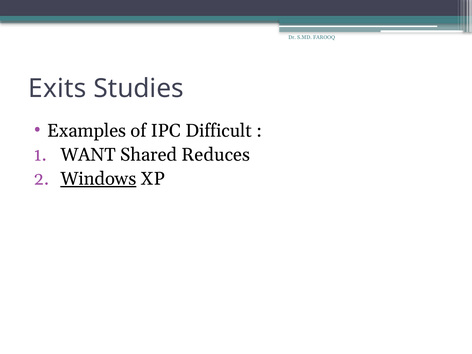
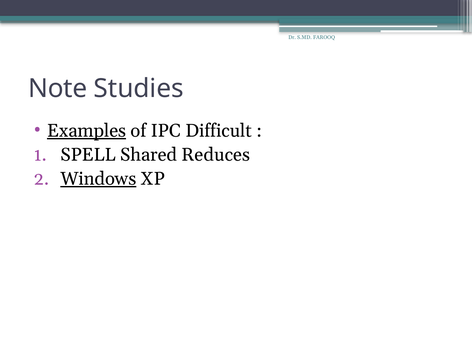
Exits: Exits -> Note
Examples underline: none -> present
WANT: WANT -> SPELL
